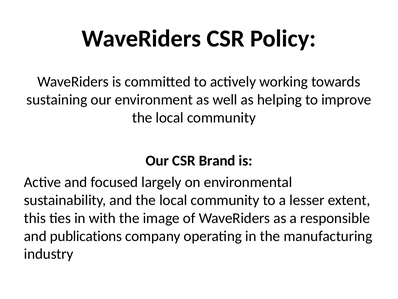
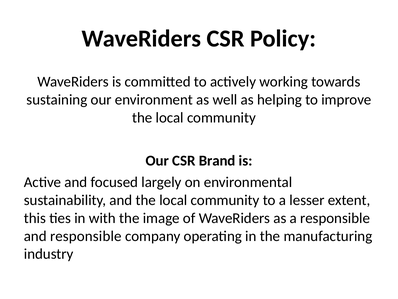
and publications: publications -> responsible
